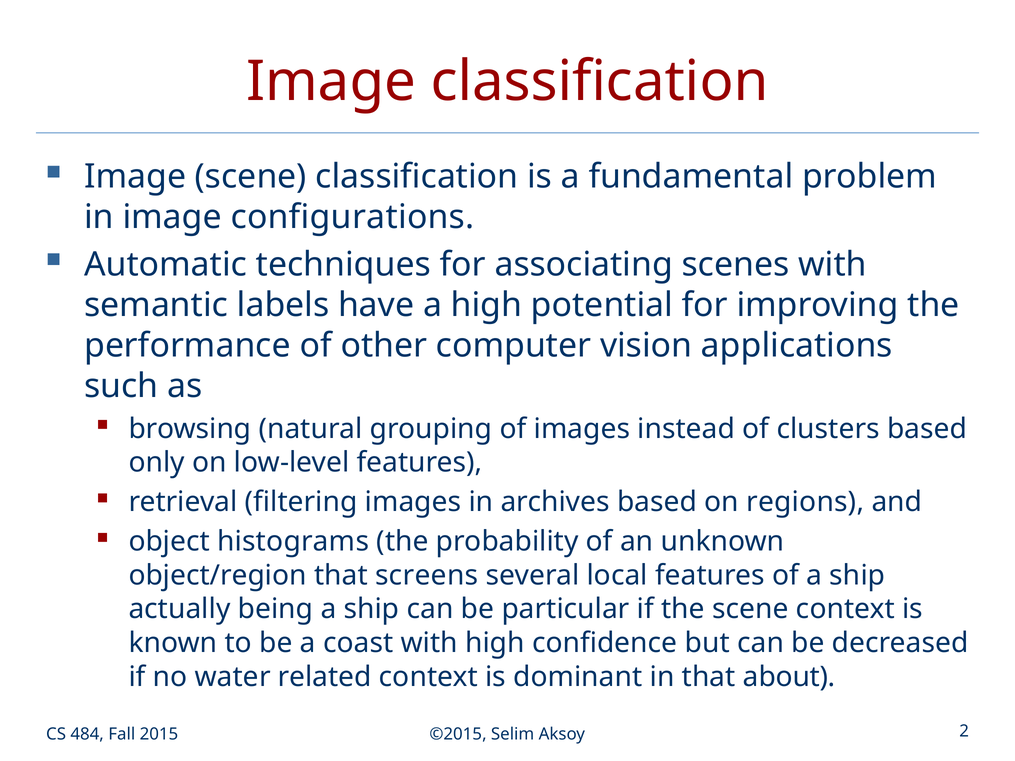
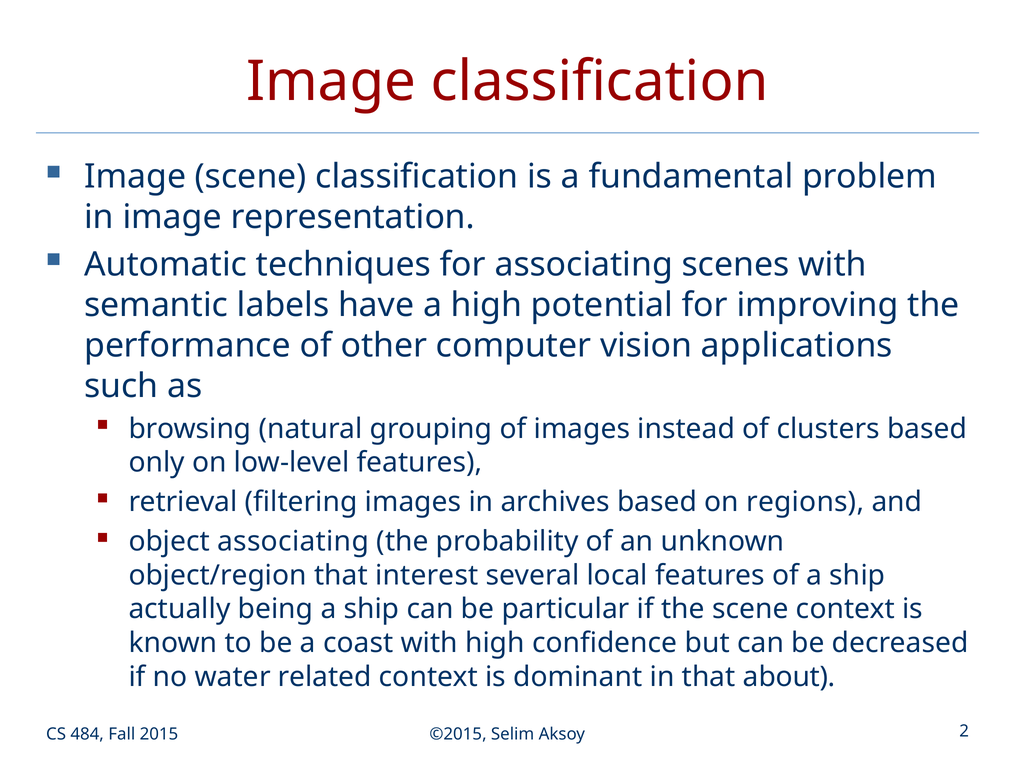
configurations: configurations -> representation
object histograms: histograms -> associating
screens: screens -> interest
